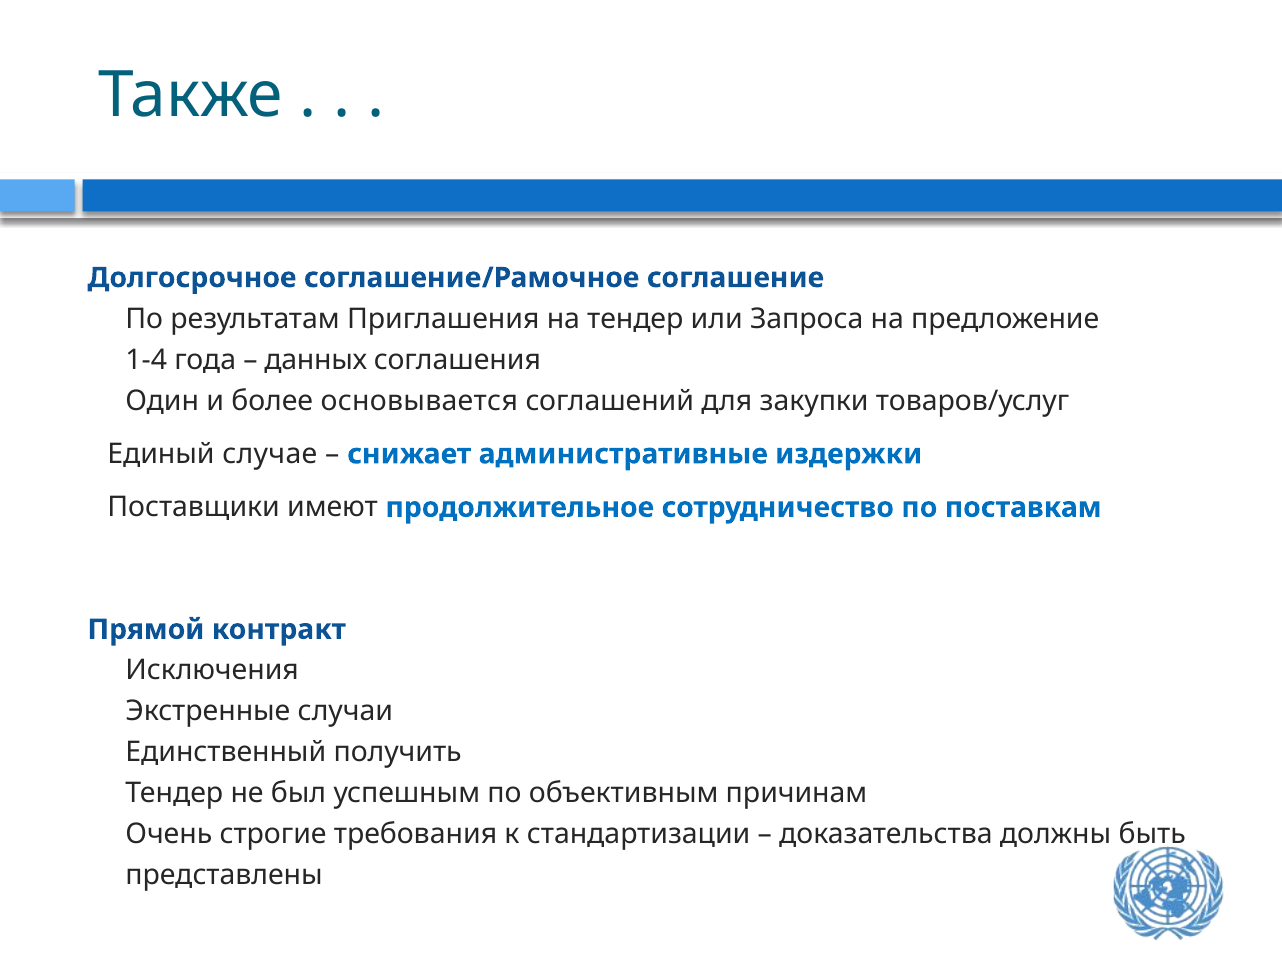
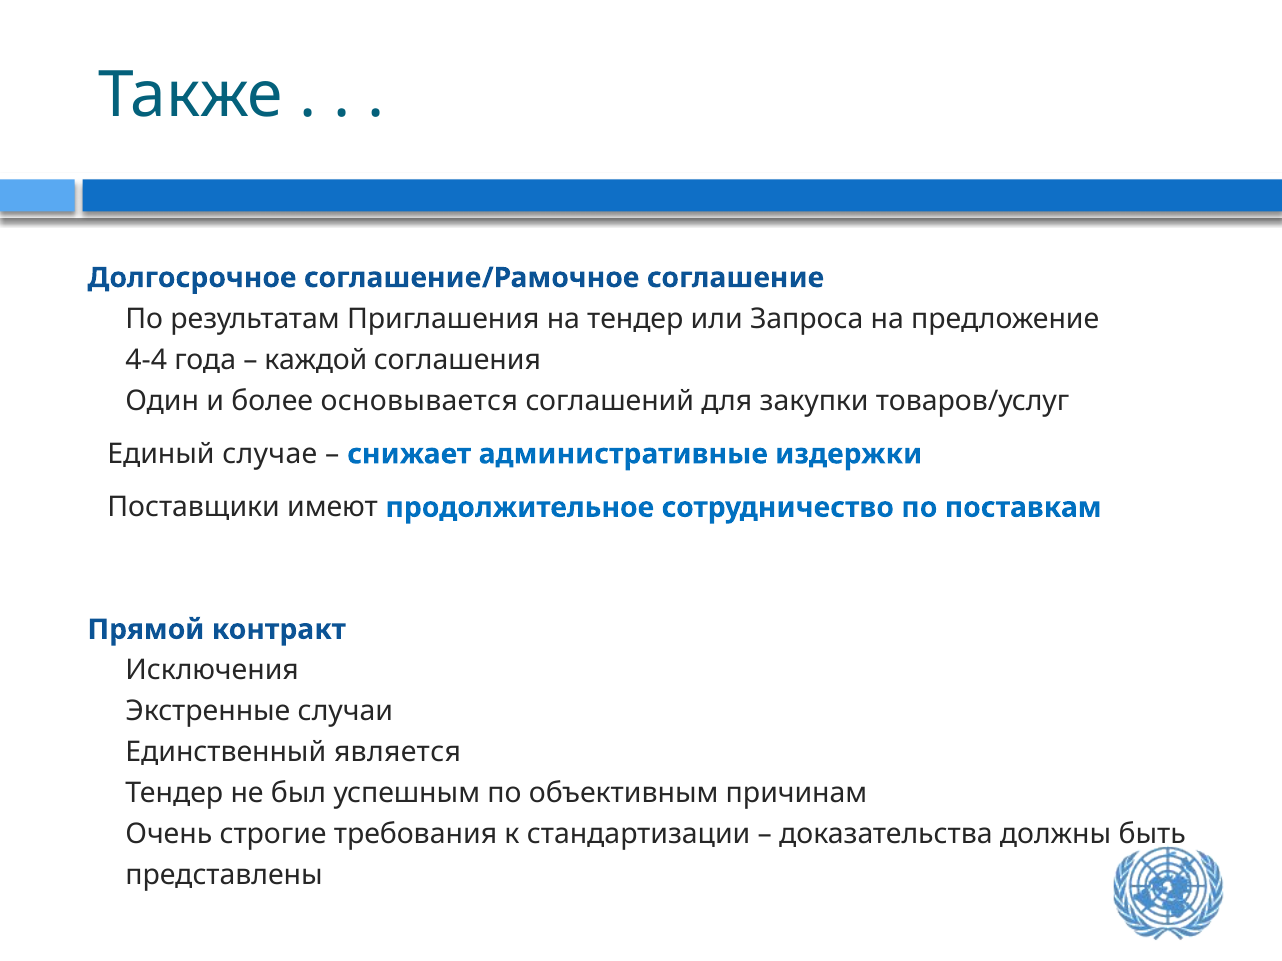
1-4: 1-4 -> 4-4
данных: данных -> каждой
получить: получить -> является
